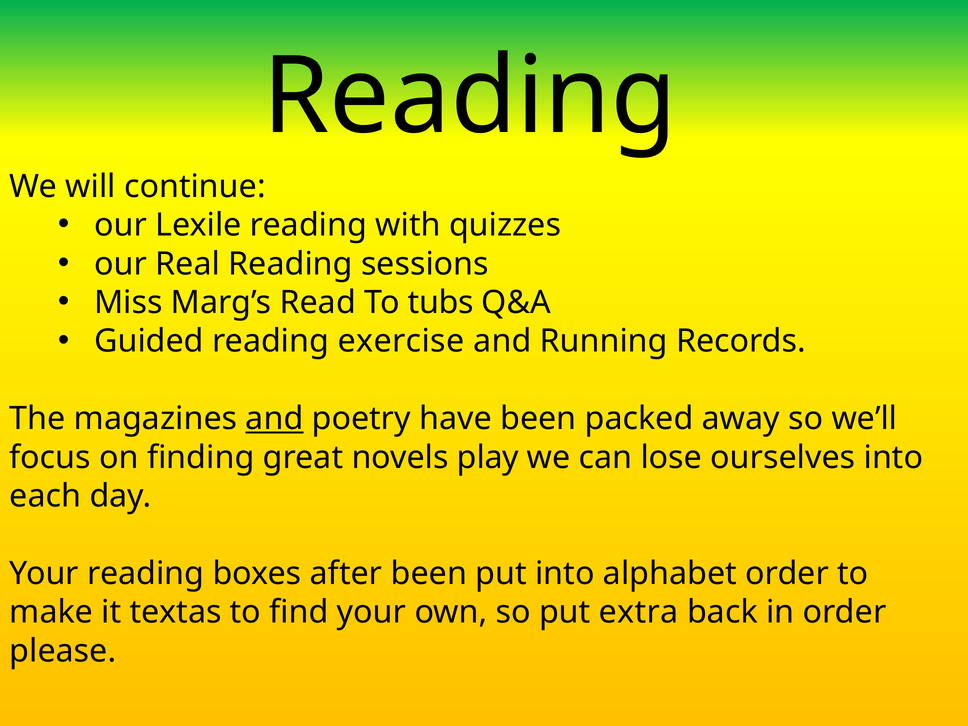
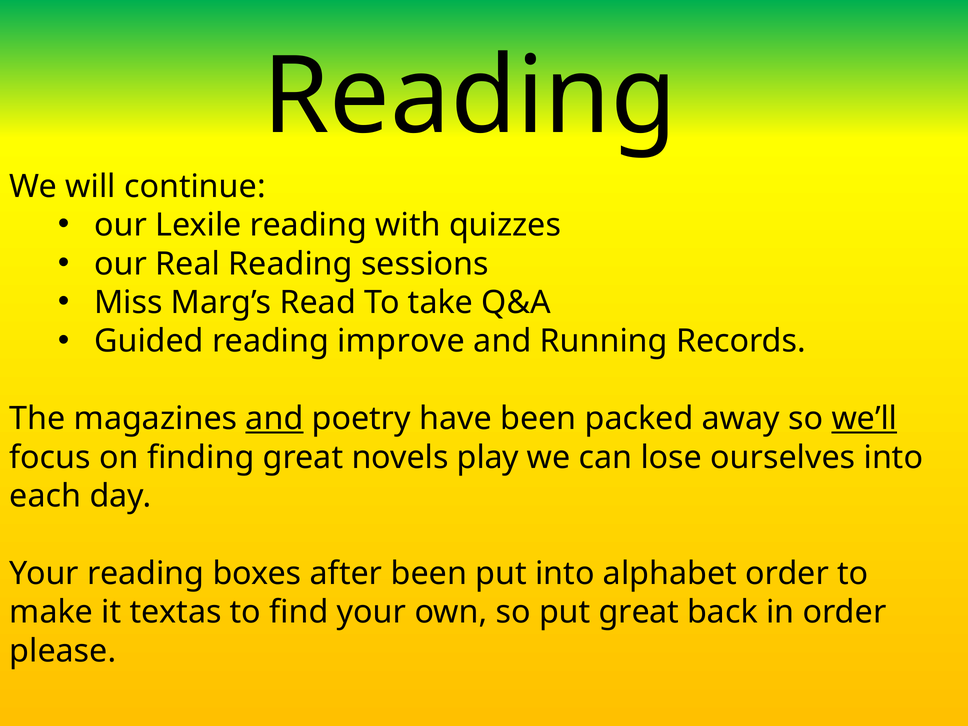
tubs: tubs -> take
exercise: exercise -> improve
we’ll underline: none -> present
put extra: extra -> great
